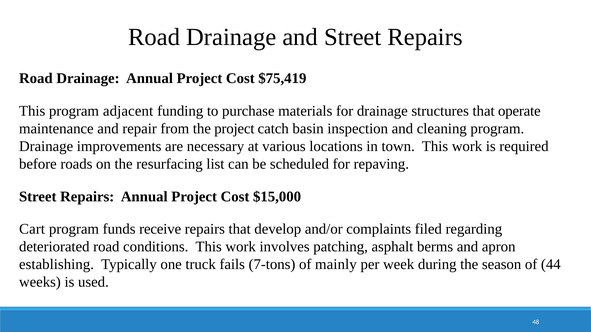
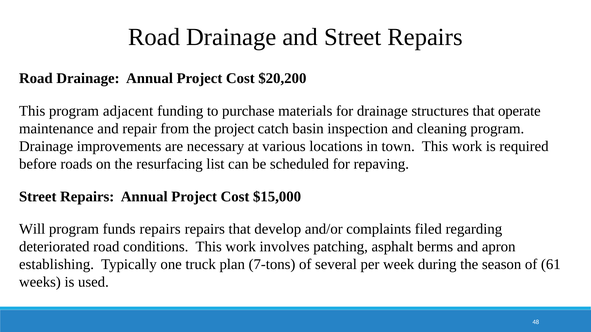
$75,419: $75,419 -> $20,200
Cart: Cart -> Will
funds receive: receive -> repairs
fails: fails -> plan
mainly: mainly -> several
44: 44 -> 61
